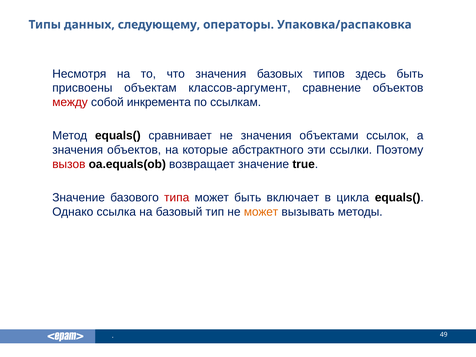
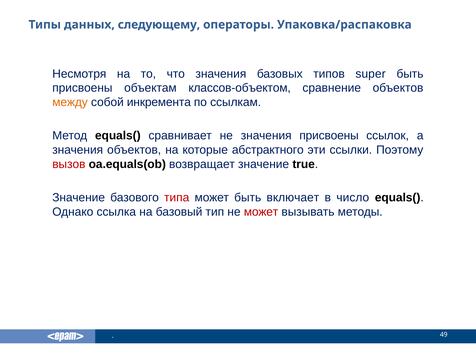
здесь: здесь -> super
классов-аргумент: классов-аргумент -> классов-объектом
между colour: red -> orange
значения объектами: объектами -> присвоены
цикла: цикла -> число
может at (261, 212) colour: orange -> red
